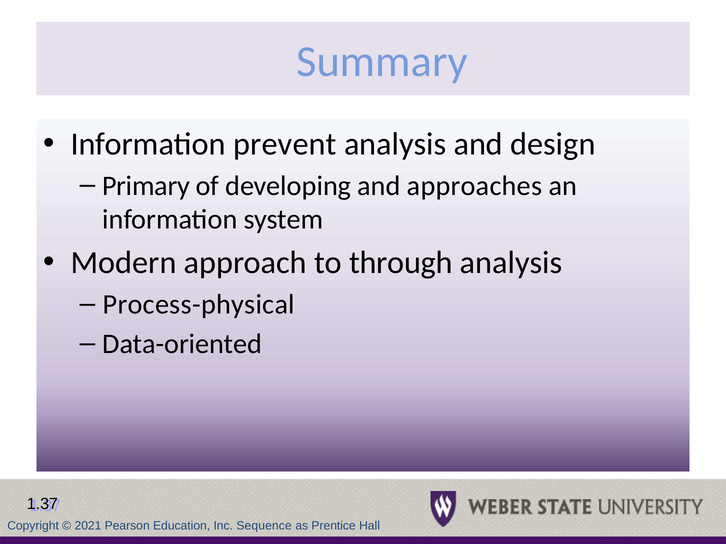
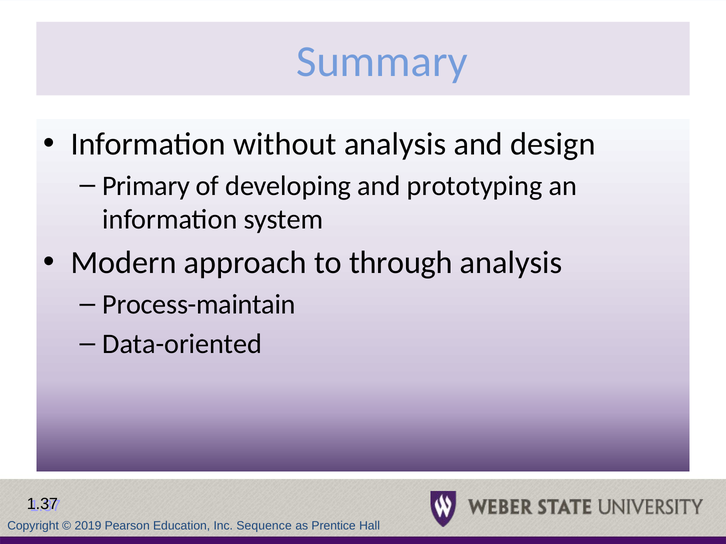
prevent: prevent -> without
approaches: approaches -> prototyping
Process-physical: Process-physical -> Process-maintain
2021: 2021 -> 2019
